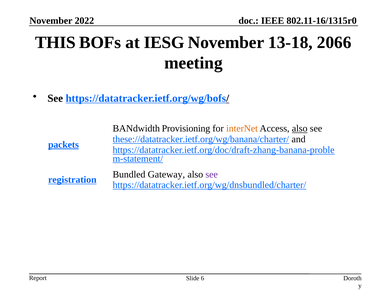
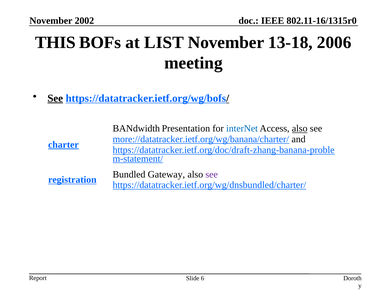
2022: 2022 -> 2002
IESG: IESG -> LIST
2066: 2066 -> 2006
See at (55, 98) underline: none -> present
Provisioning: Provisioning -> Presentation
interNet colour: orange -> blue
these://datatracker.ietf.org/wg/banana/charter/: these://datatracker.ietf.org/wg/banana/charter/ -> more://datatracker.ietf.org/wg/banana/charter/
packets: packets -> charter
